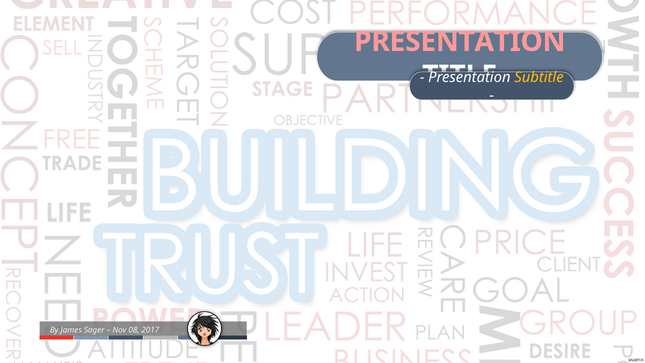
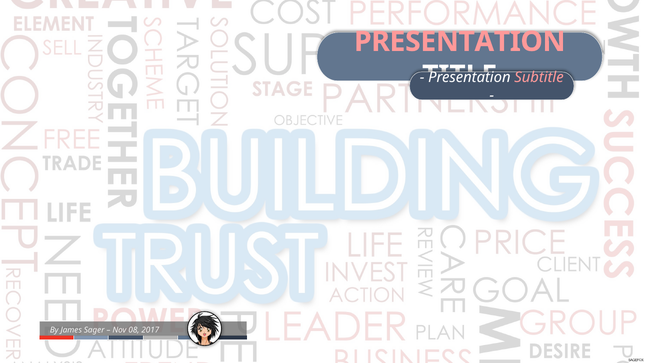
Subtitle colour: yellow -> pink
